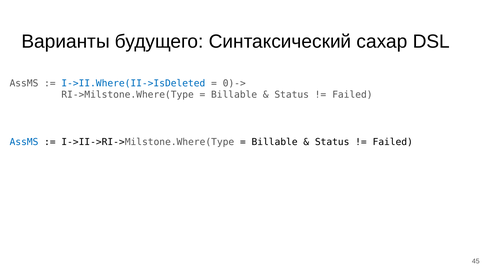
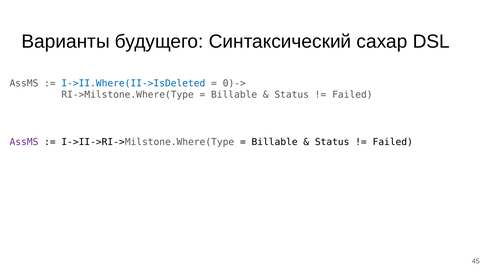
AssMS at (24, 142) colour: blue -> purple
